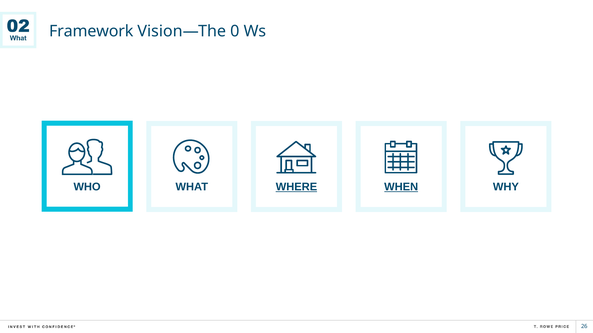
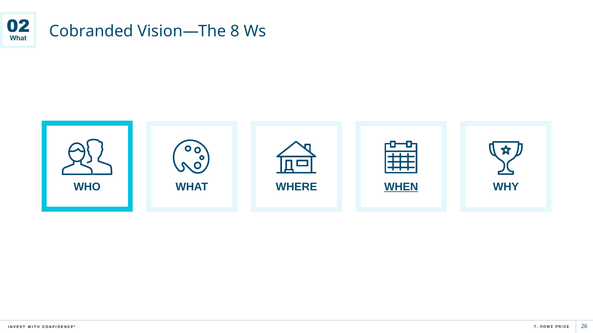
Framework: Framework -> Cobranded
0: 0 -> 8
WHERE underline: present -> none
